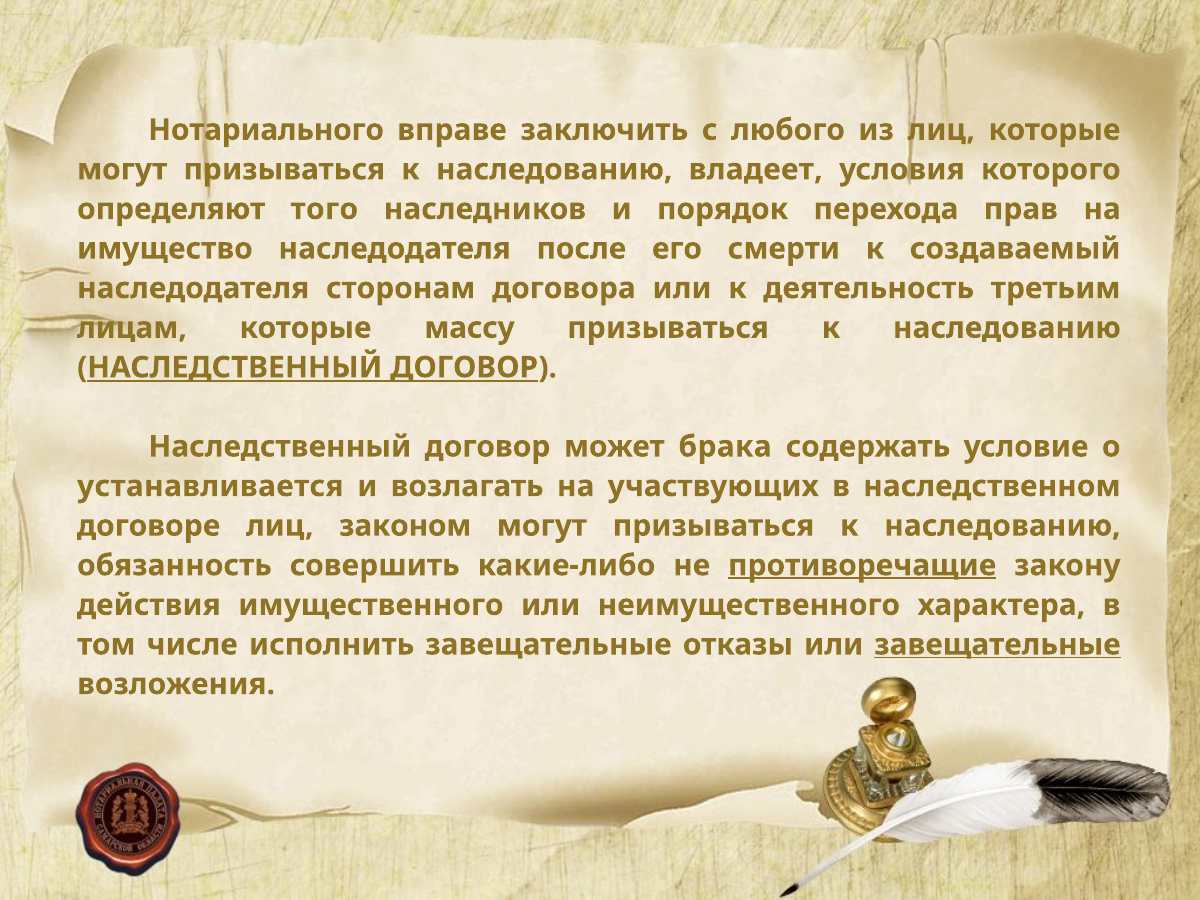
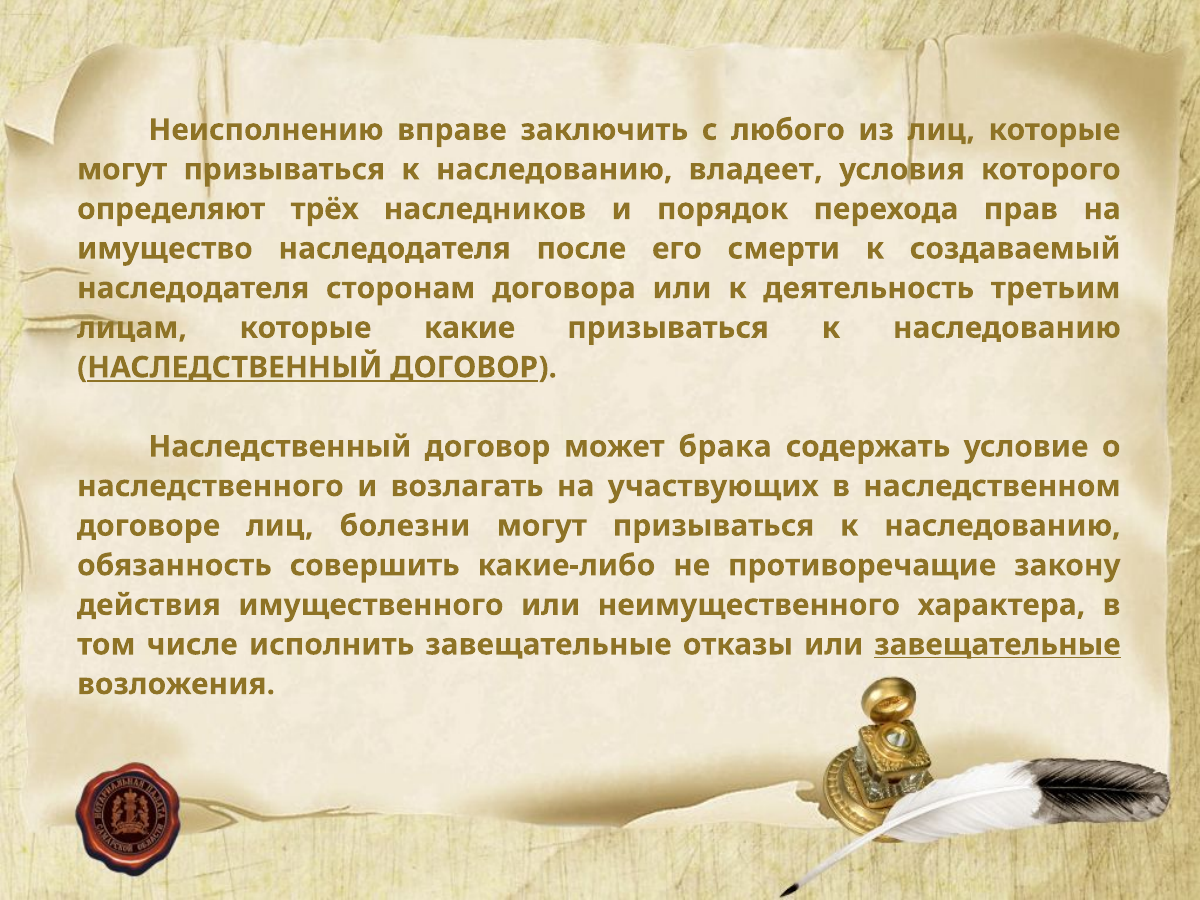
Нотариального: Нотариального -> Неисполнению
того: того -> трёх
массу: массу -> какие
устанавливается: устанавливается -> наследственного
законом: законом -> болезни
противоречащие underline: present -> none
